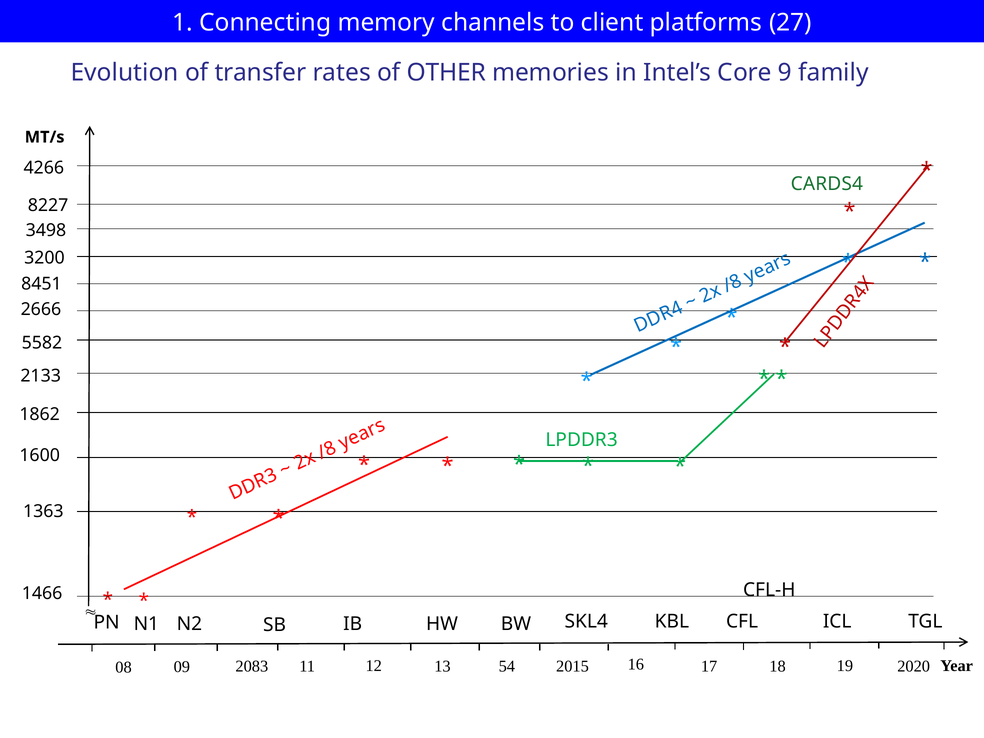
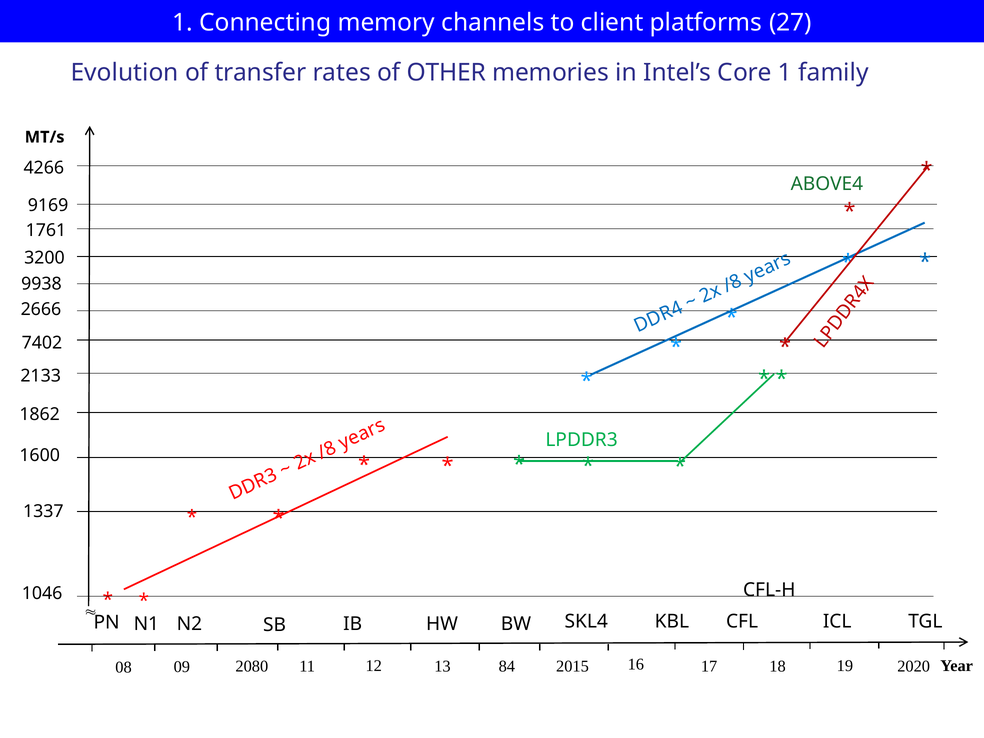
Core 9: 9 -> 1
CARDS4: CARDS4 -> ABOVE4
8227: 8227 -> 9169
3498: 3498 -> 1761
8451: 8451 -> 9938
5582: 5582 -> 7402
1363: 1363 -> 1337
1466: 1466 -> 1046
2083: 2083 -> 2080
54: 54 -> 84
